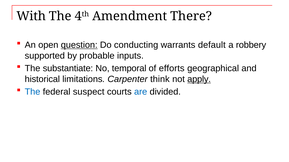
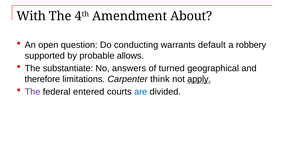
There: There -> About
question underline: present -> none
inputs: inputs -> allows
temporal: temporal -> answers
efforts: efforts -> turned
historical: historical -> therefore
The at (33, 92) colour: blue -> purple
suspect: suspect -> entered
